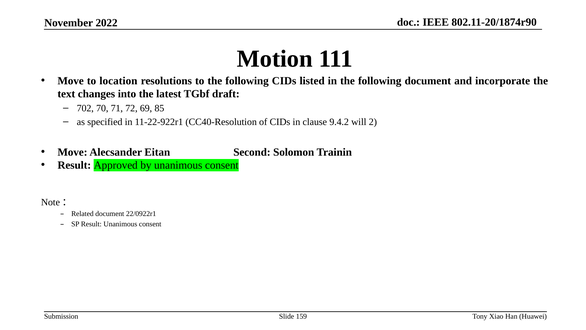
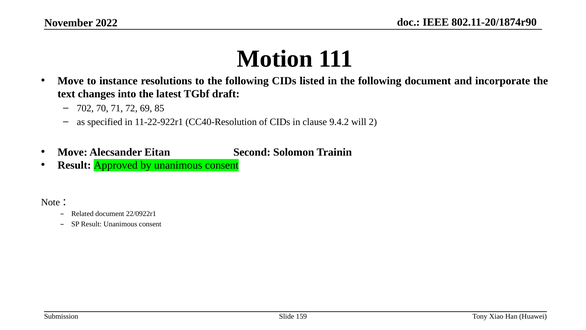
location: location -> instance
